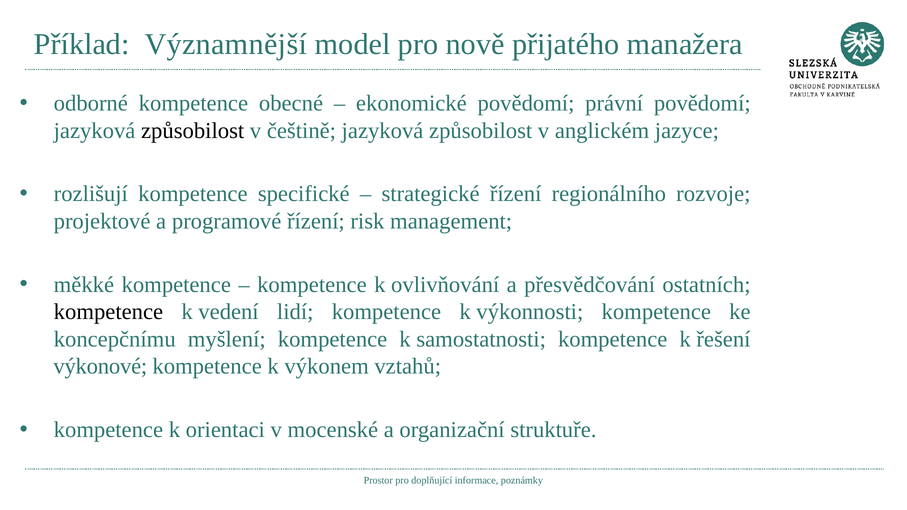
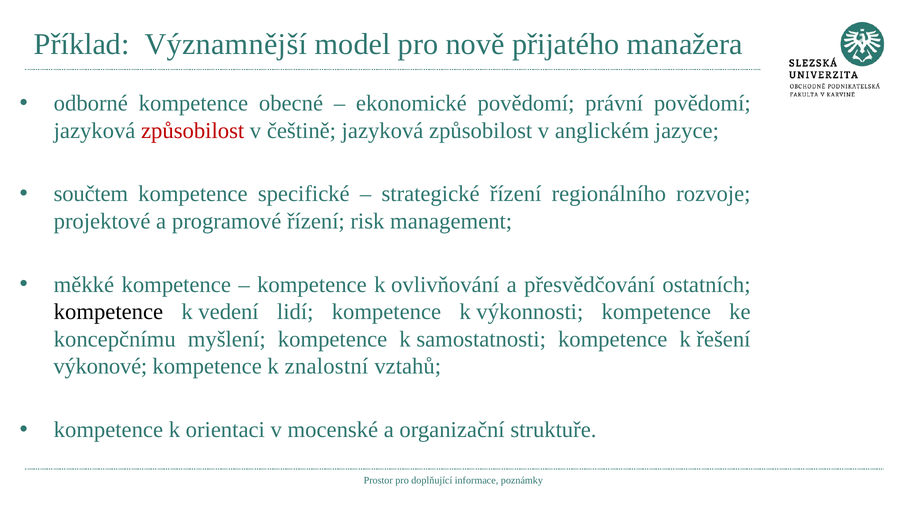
způsobilost at (193, 131) colour: black -> red
rozlišují: rozlišují -> součtem
výkonem: výkonem -> znalostní
